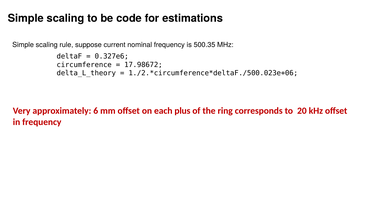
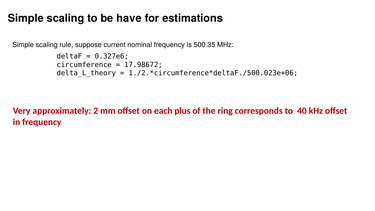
code: code -> have
6: 6 -> 2
20: 20 -> 40
